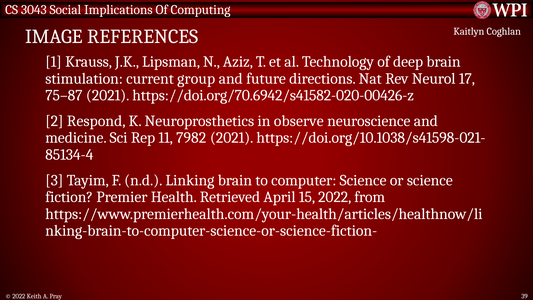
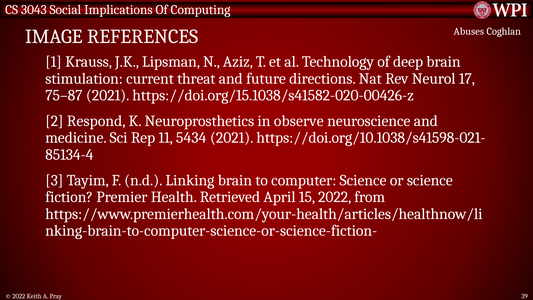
Kaitlyn: Kaitlyn -> Abuses
group: group -> threat
https://doi.org/70.6942/s41582-020-00426-z: https://doi.org/70.6942/s41582-020-00426-z -> https://doi.org/15.1038/s41582-020-00426-z
7982: 7982 -> 5434
